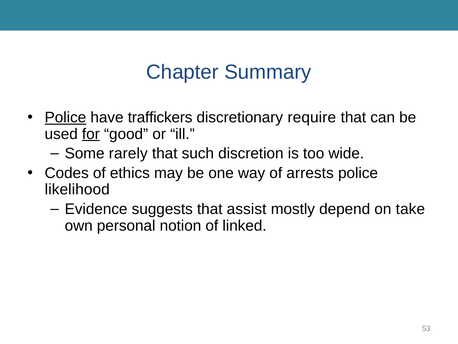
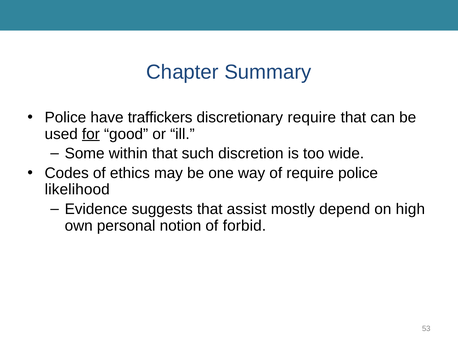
Police at (65, 117) underline: present -> none
rarely: rarely -> within
of arrests: arrests -> require
take: take -> high
linked: linked -> forbid
